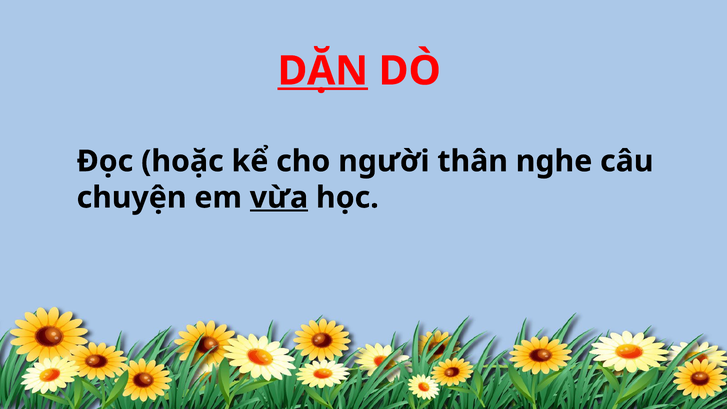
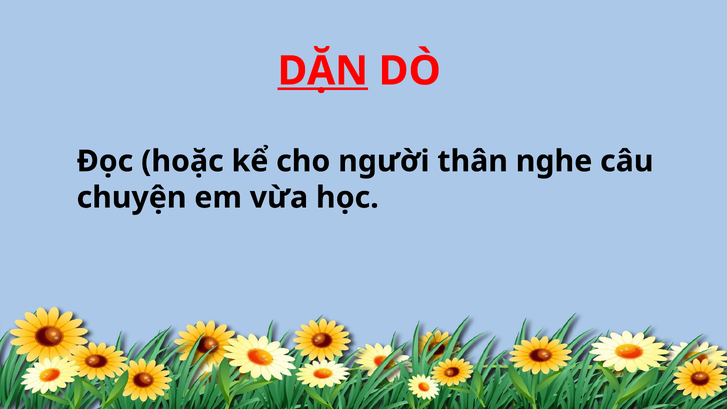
vừa underline: present -> none
